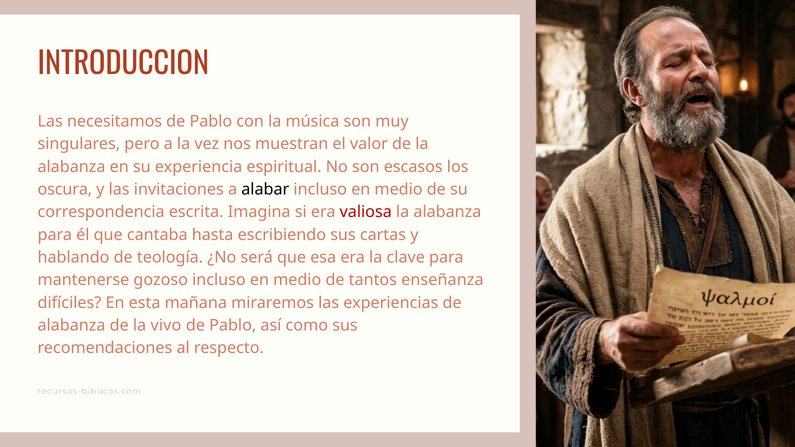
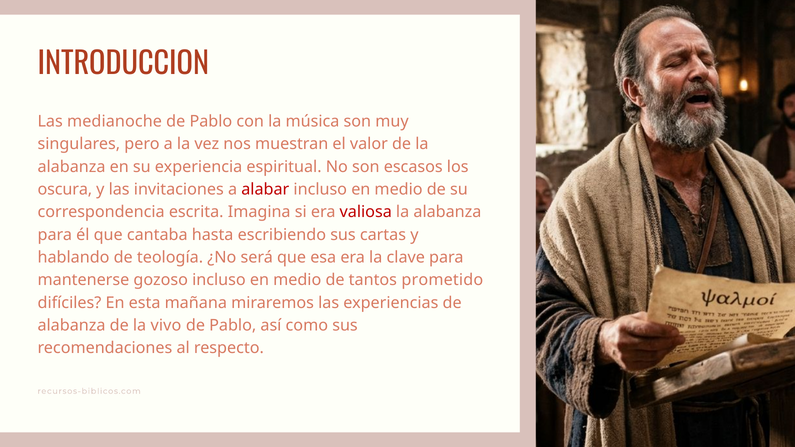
necesitamos: necesitamos -> medianoche
alabar colour: black -> red
enseñanza: enseñanza -> prometido
